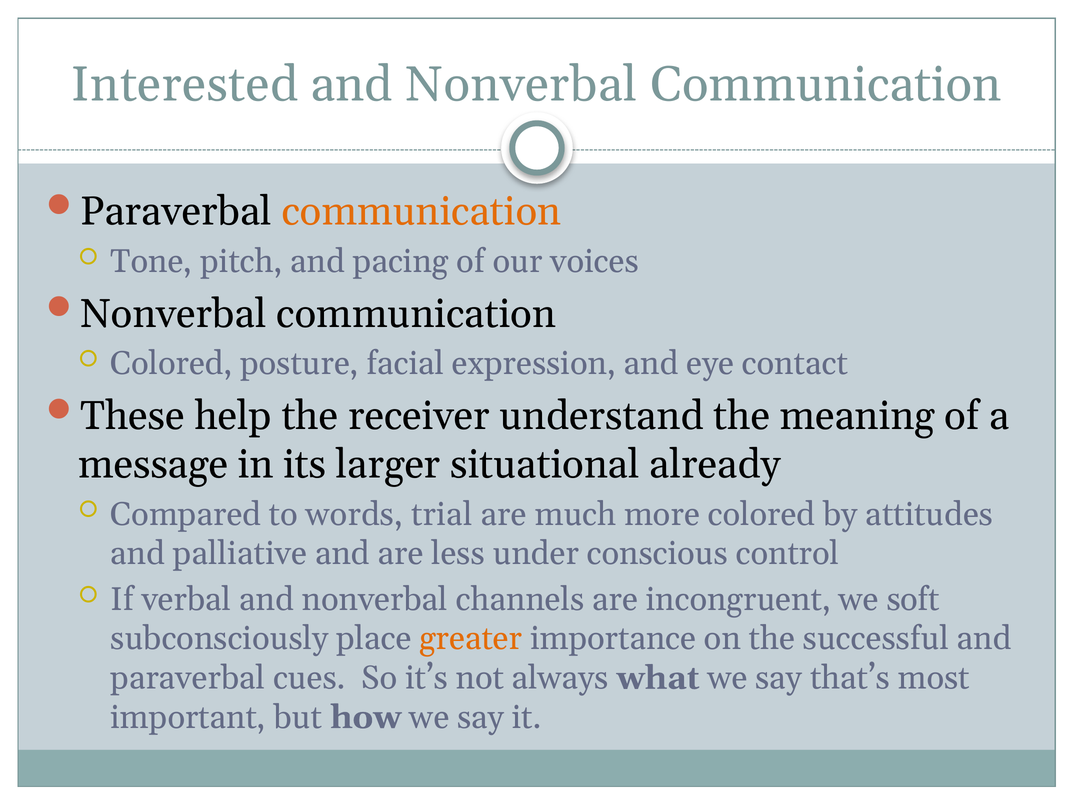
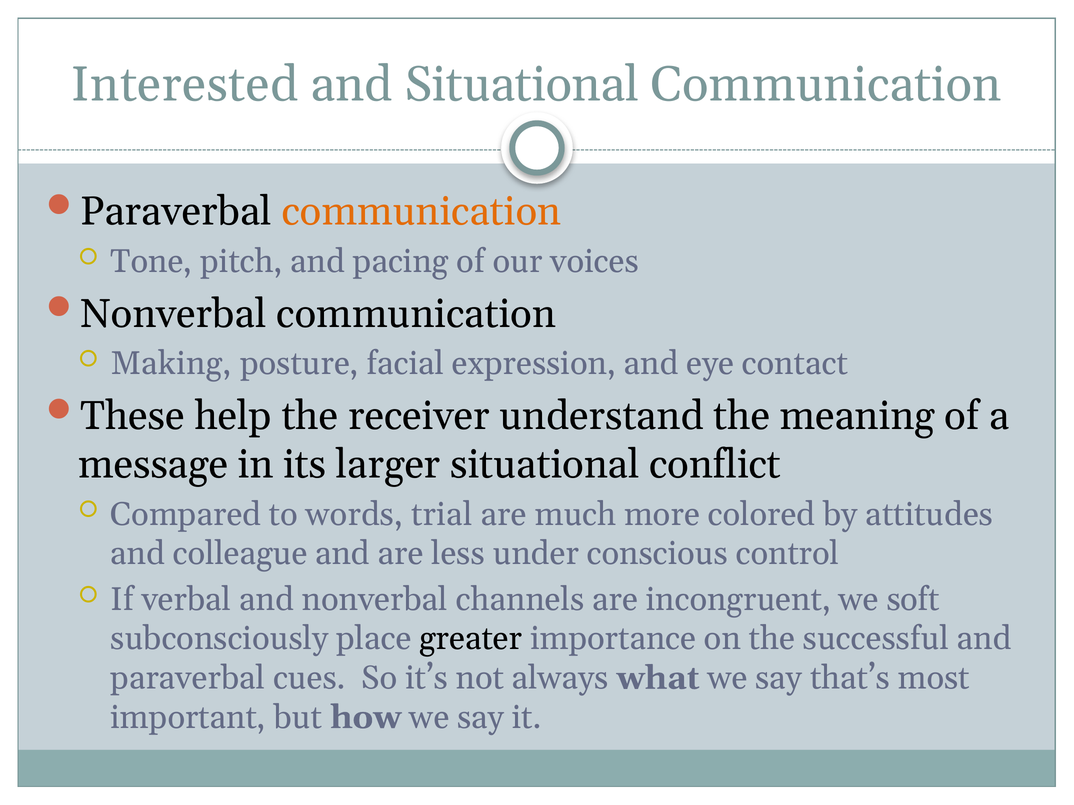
Nonverbal at (521, 85): Nonverbal -> Situational
Colored at (171, 364): Colored -> Making
already: already -> conflict
palliative: palliative -> colleague
greater colour: orange -> black
